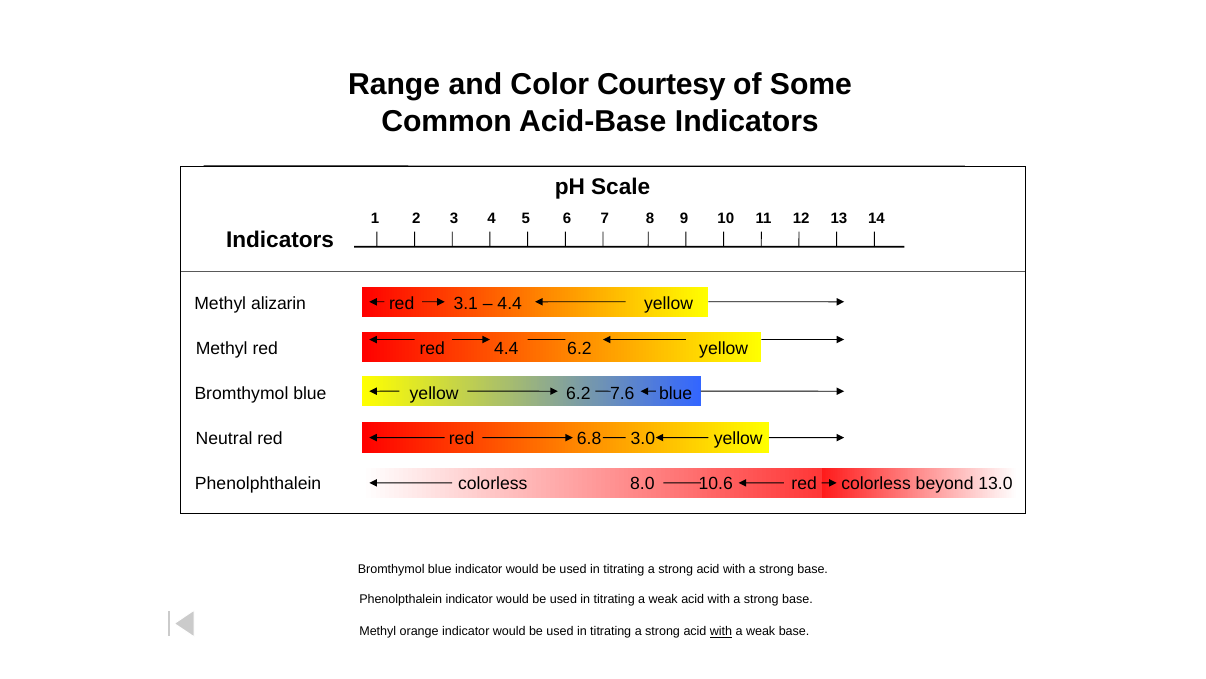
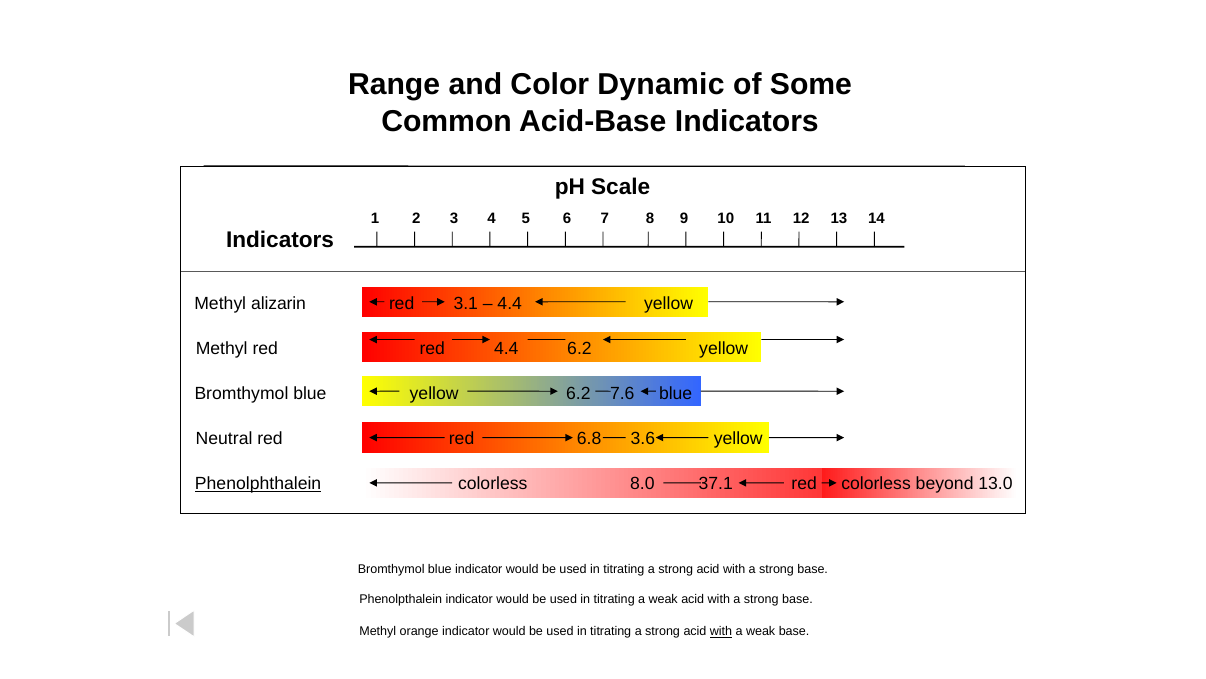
Courtesy: Courtesy -> Dynamic
3.0: 3.0 -> 3.6
Phenolphthalein underline: none -> present
10.6: 10.6 -> 37.1
